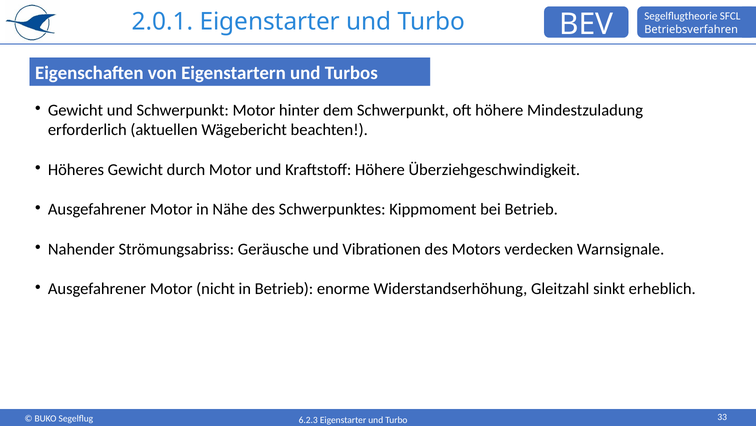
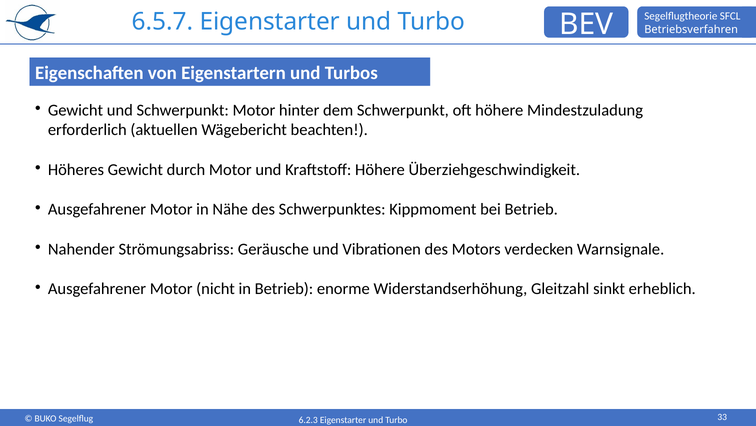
2.0.1: 2.0.1 -> 6.5.7
